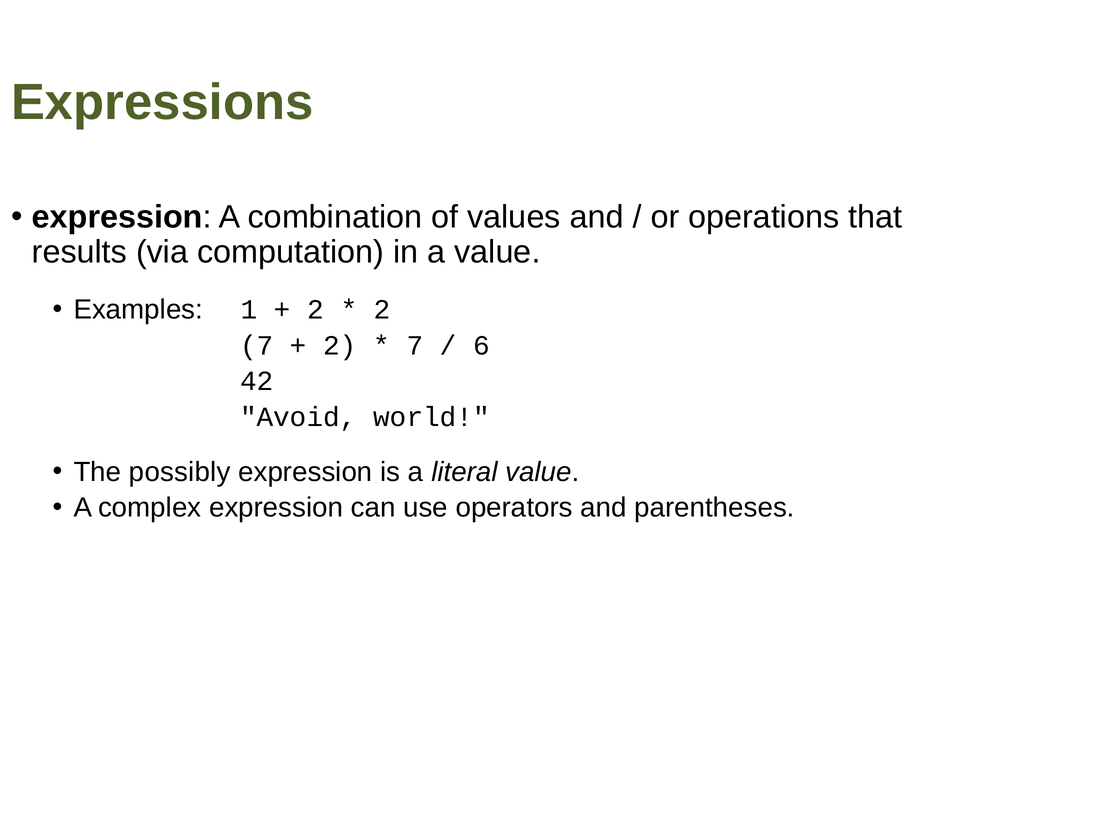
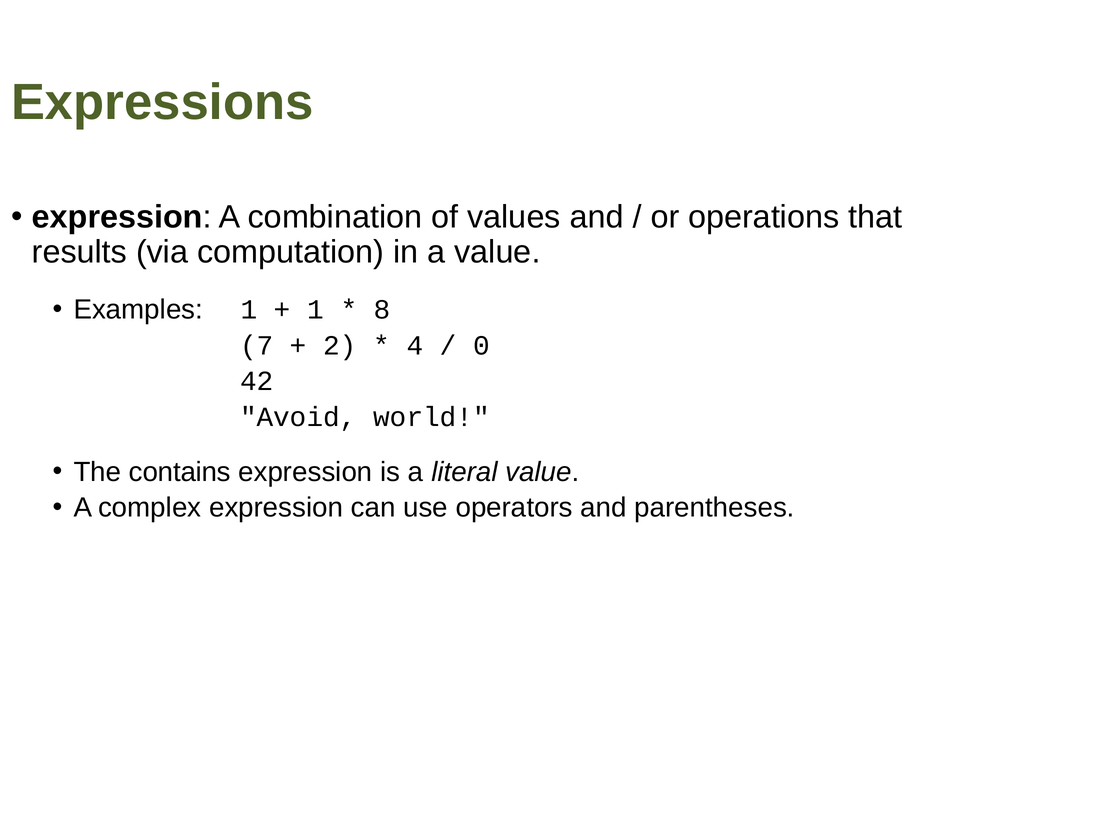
2 at (316, 309): 2 -> 1
2 at (382, 309): 2 -> 8
7 at (415, 345): 7 -> 4
6: 6 -> 0
possibly: possibly -> contains
